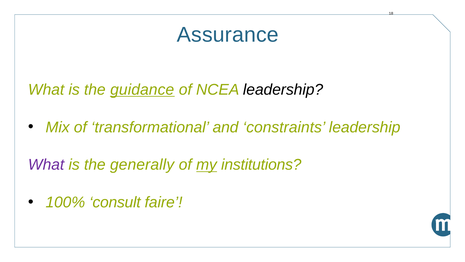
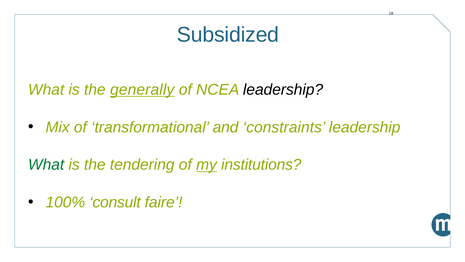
Assurance: Assurance -> Subsidized
guidance: guidance -> generally
What at (46, 165) colour: purple -> green
generally: generally -> tendering
